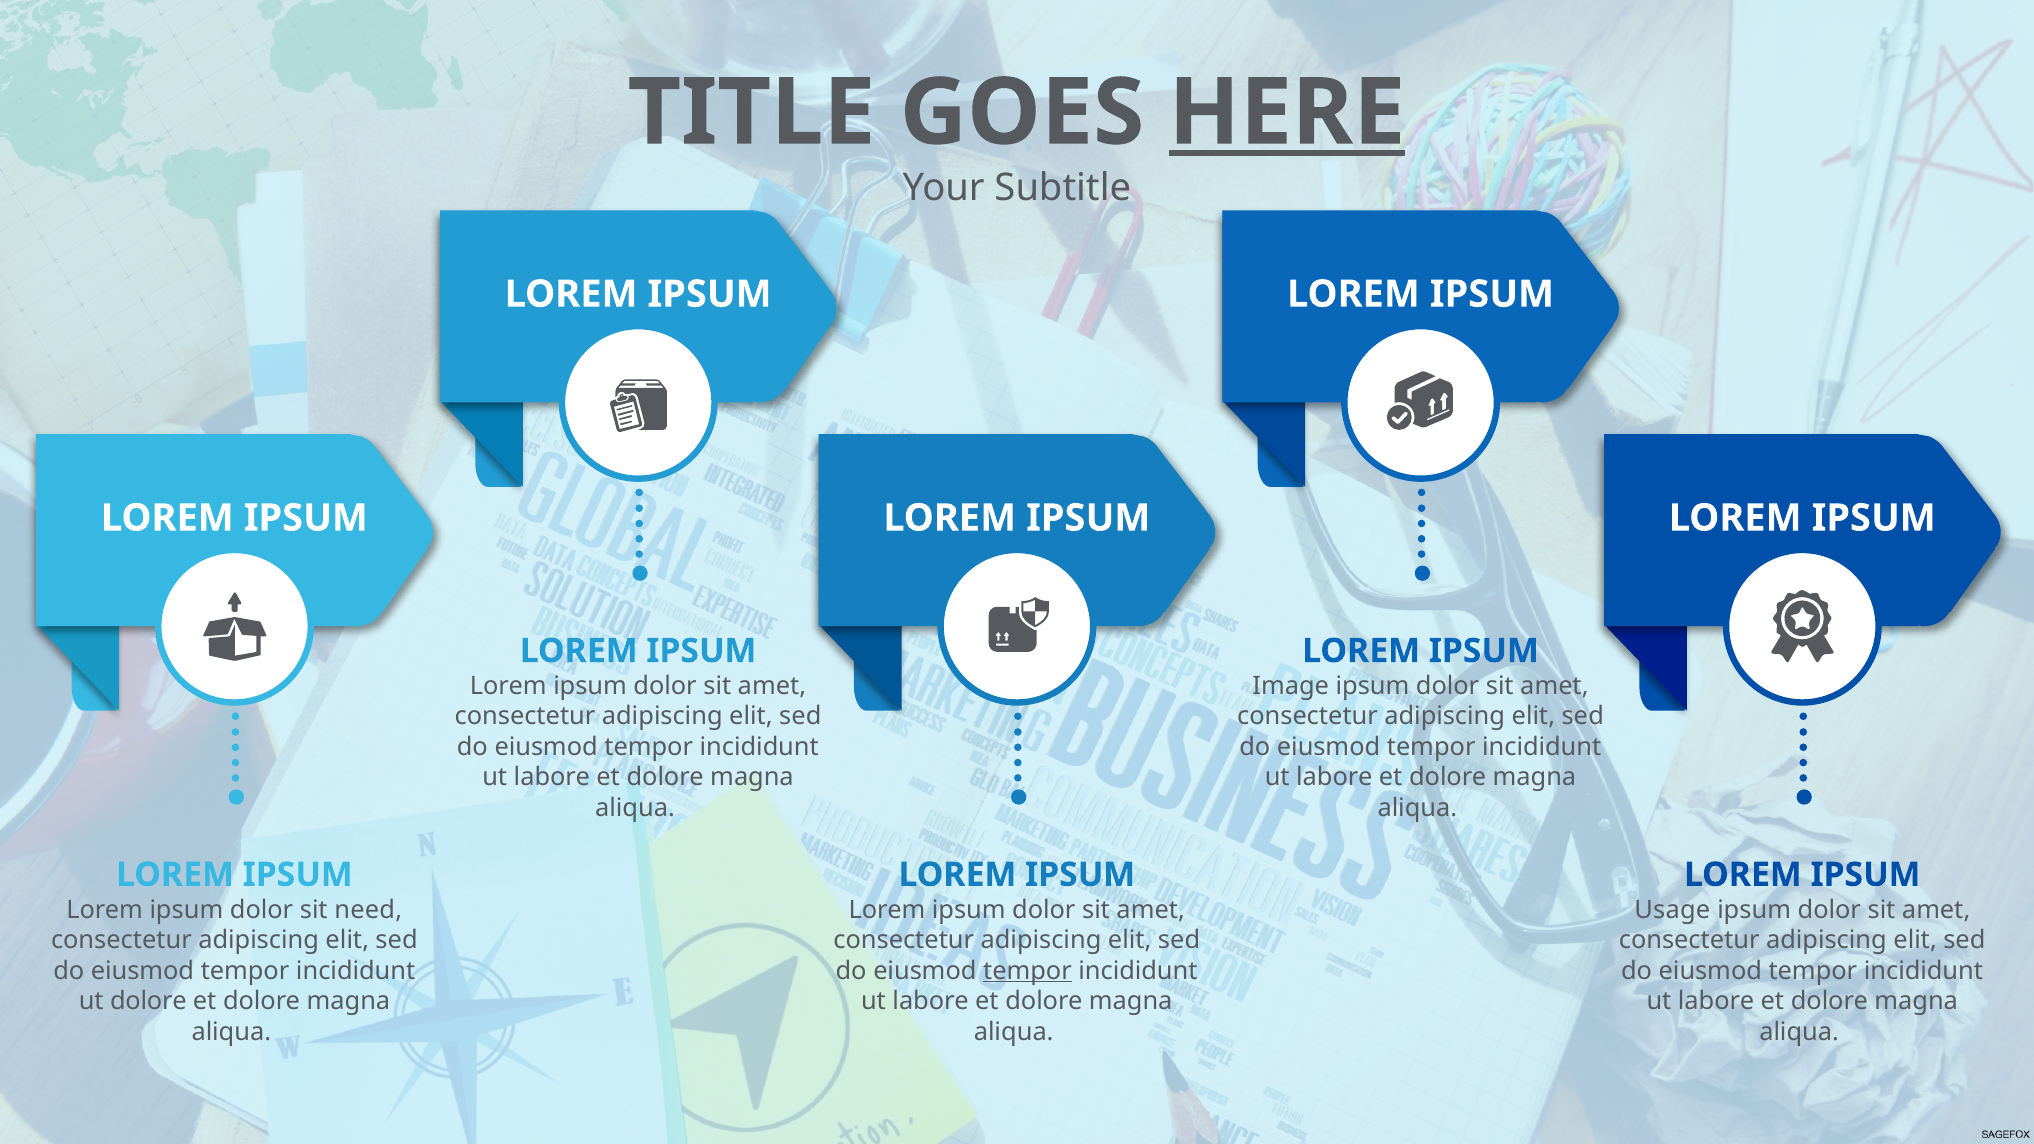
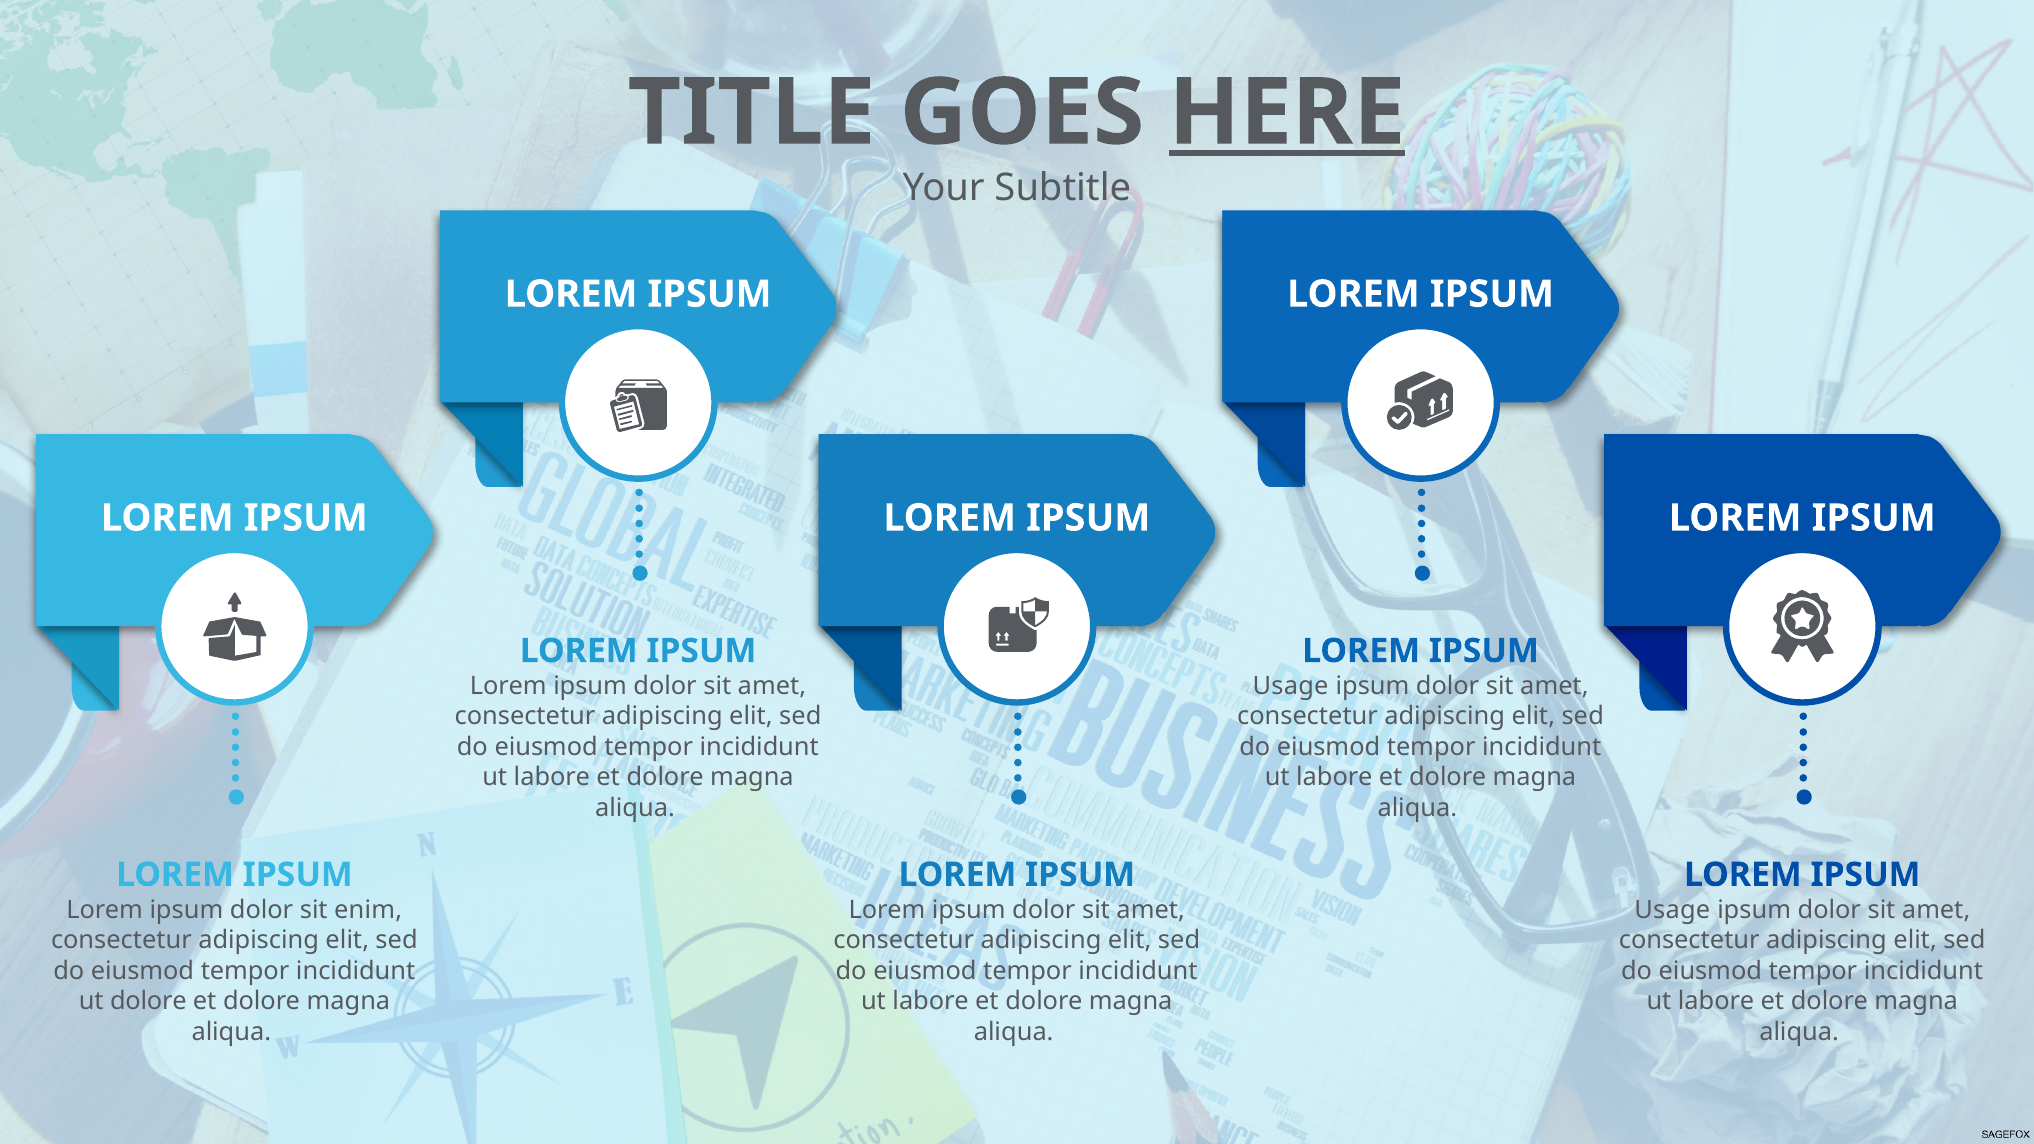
Image at (1291, 686): Image -> Usage
need: need -> enim
tempor at (1027, 971) underline: present -> none
